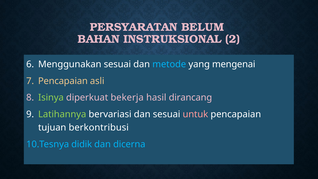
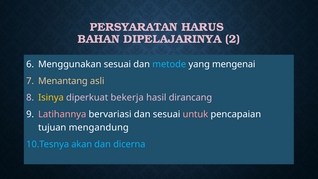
BELUM: BELUM -> HARUS
INSTRUKSIONAL: INSTRUKSIONAL -> DIPELAJARINYA
Pencapaian at (63, 81): Pencapaian -> Menantang
Isinya colour: light green -> yellow
Latihannya colour: light green -> pink
berkontribusi: berkontribusi -> mengandung
didik: didik -> akan
